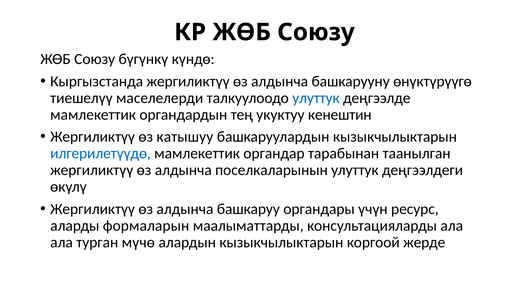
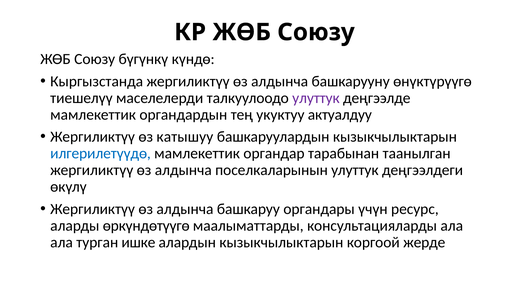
улуттук at (316, 98) colour: blue -> purple
кенештин: кенештин -> актуалдуу
формаларын: формаларын -> өркүндөтүүгө
мүчө: мүчө -> ишке
